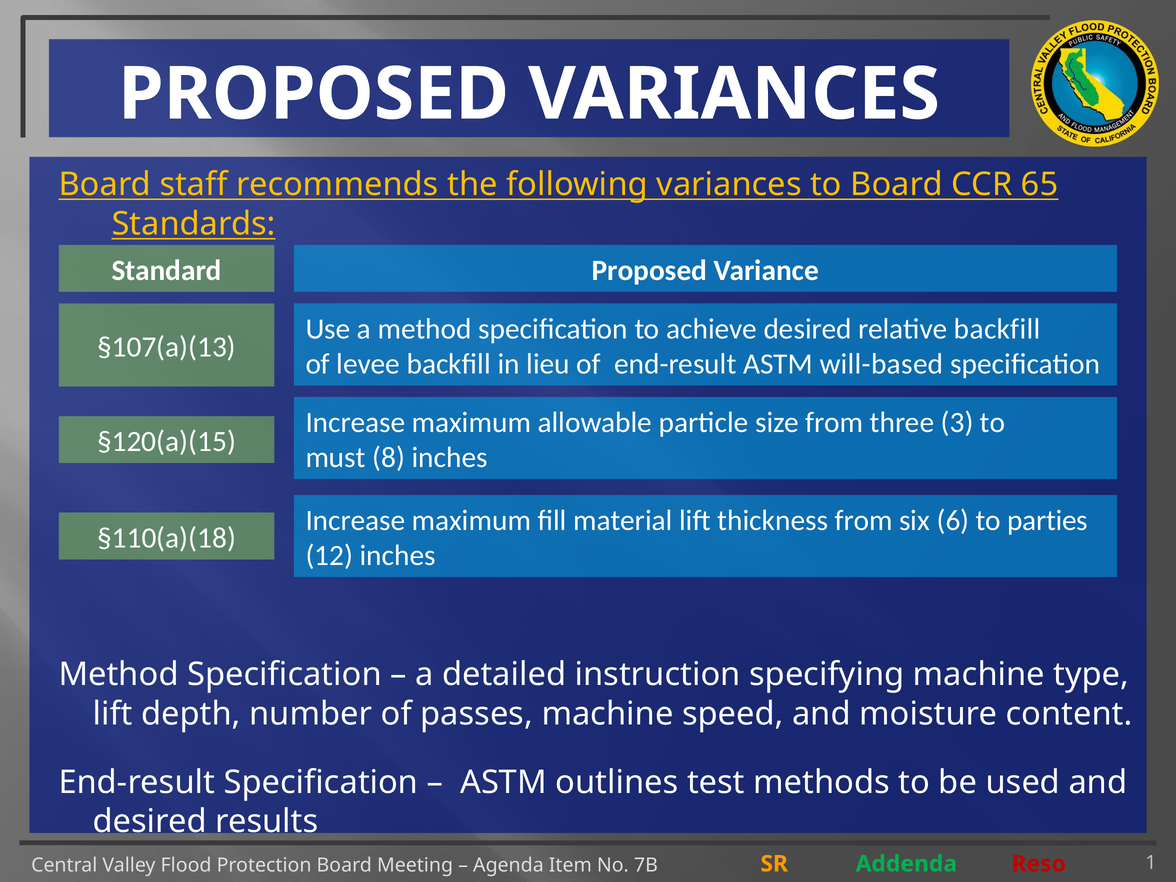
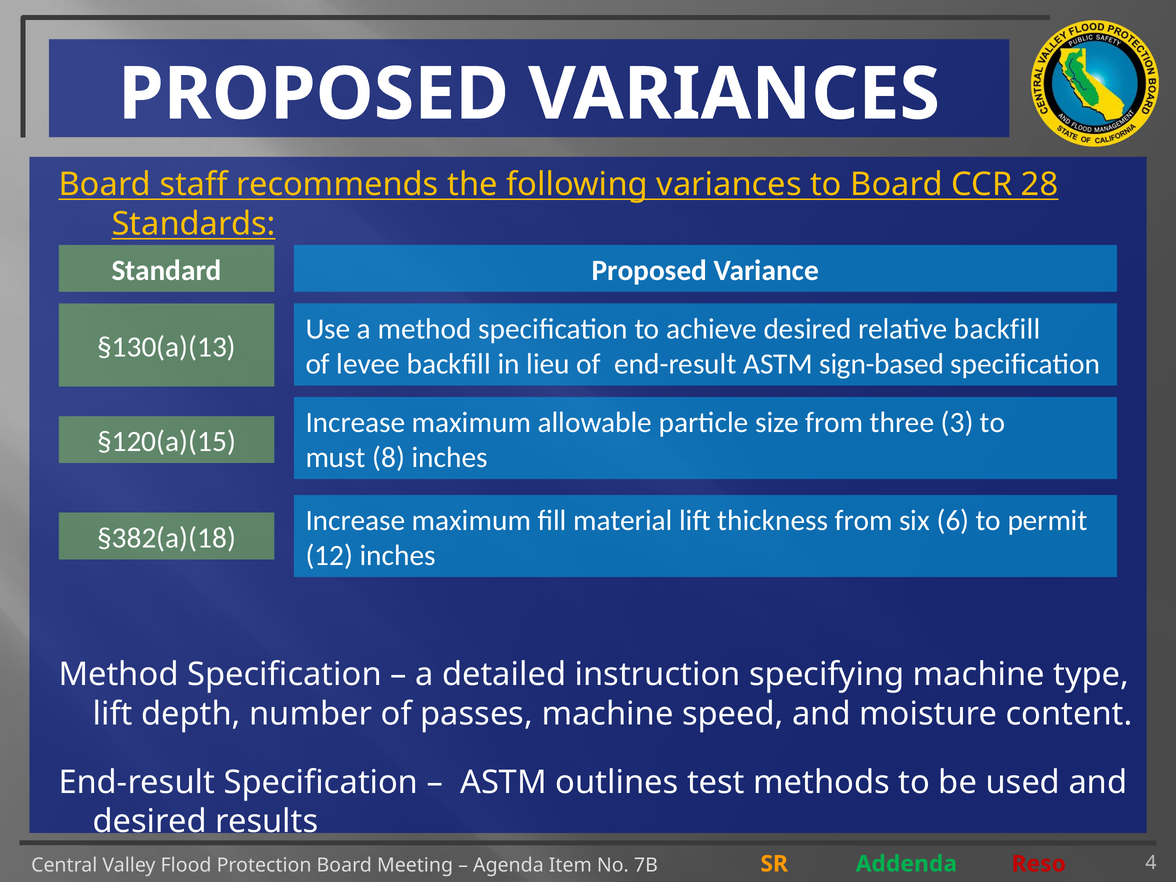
65: 65 -> 28
§107(a)(13: §107(a)(13 -> §130(a)(13
will-based: will-based -> sign-based
parties: parties -> permit
§110(a)(18: §110(a)(18 -> §382(a)(18
1: 1 -> 4
